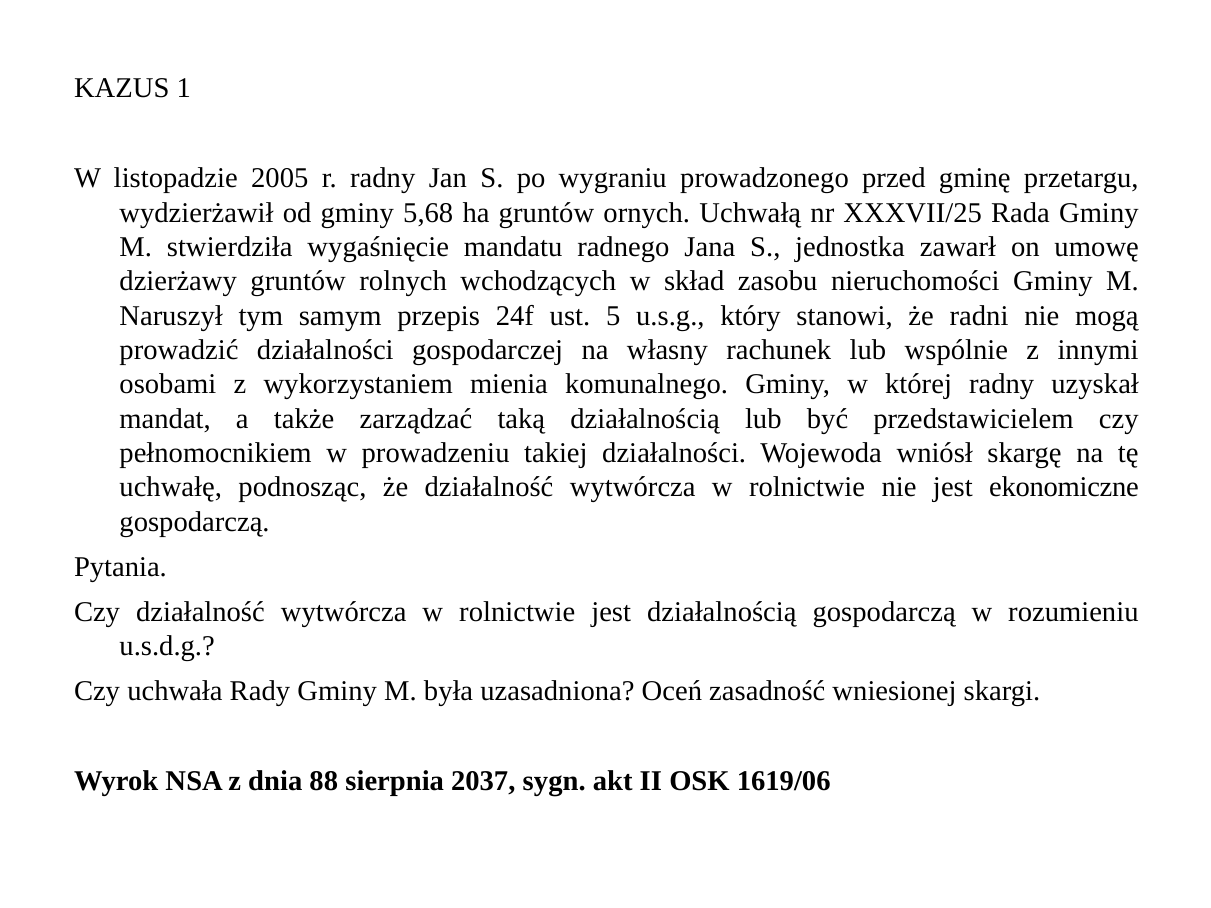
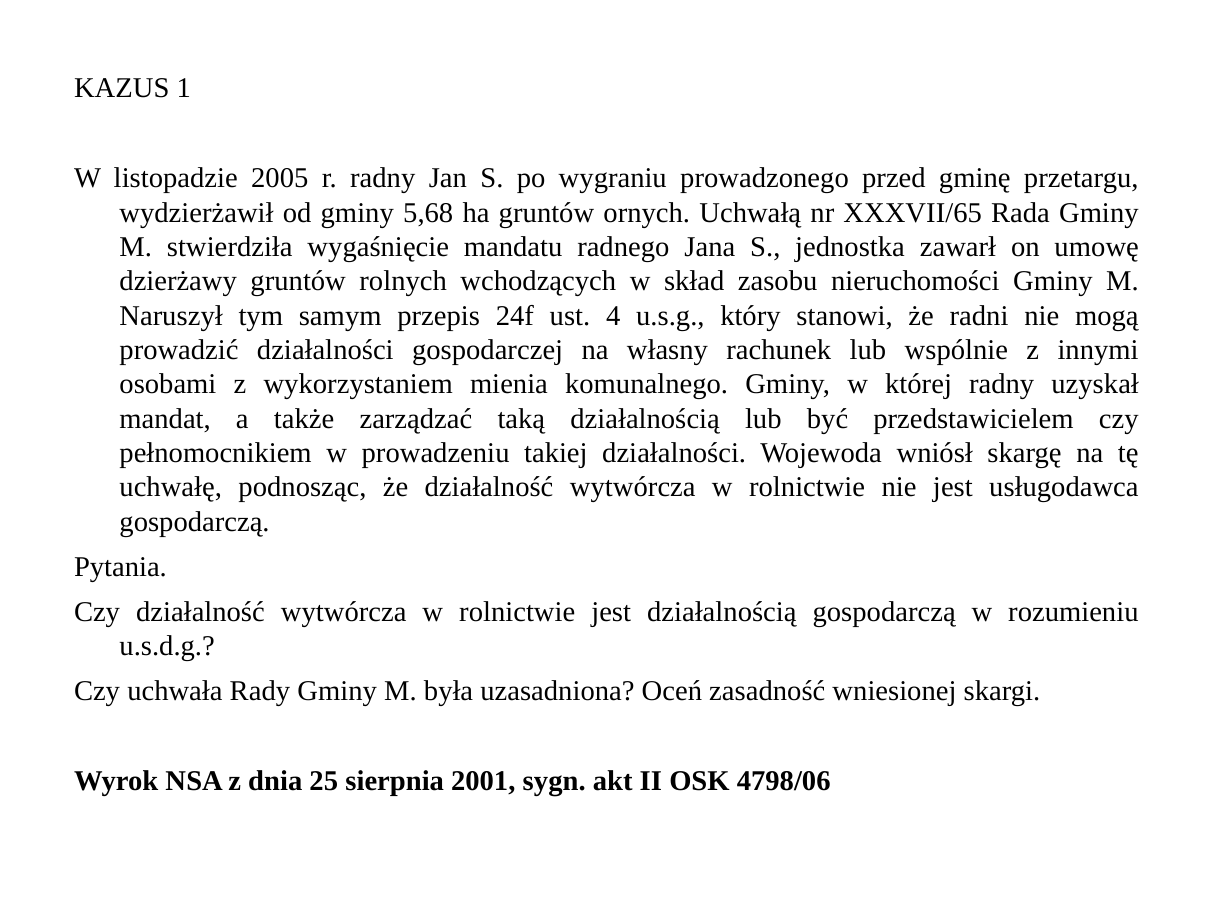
XXXVII/25: XXXVII/25 -> XXXVII/65
5: 5 -> 4
ekonomiczne: ekonomiczne -> usługodawca
88: 88 -> 25
2037: 2037 -> 2001
1619/06: 1619/06 -> 4798/06
